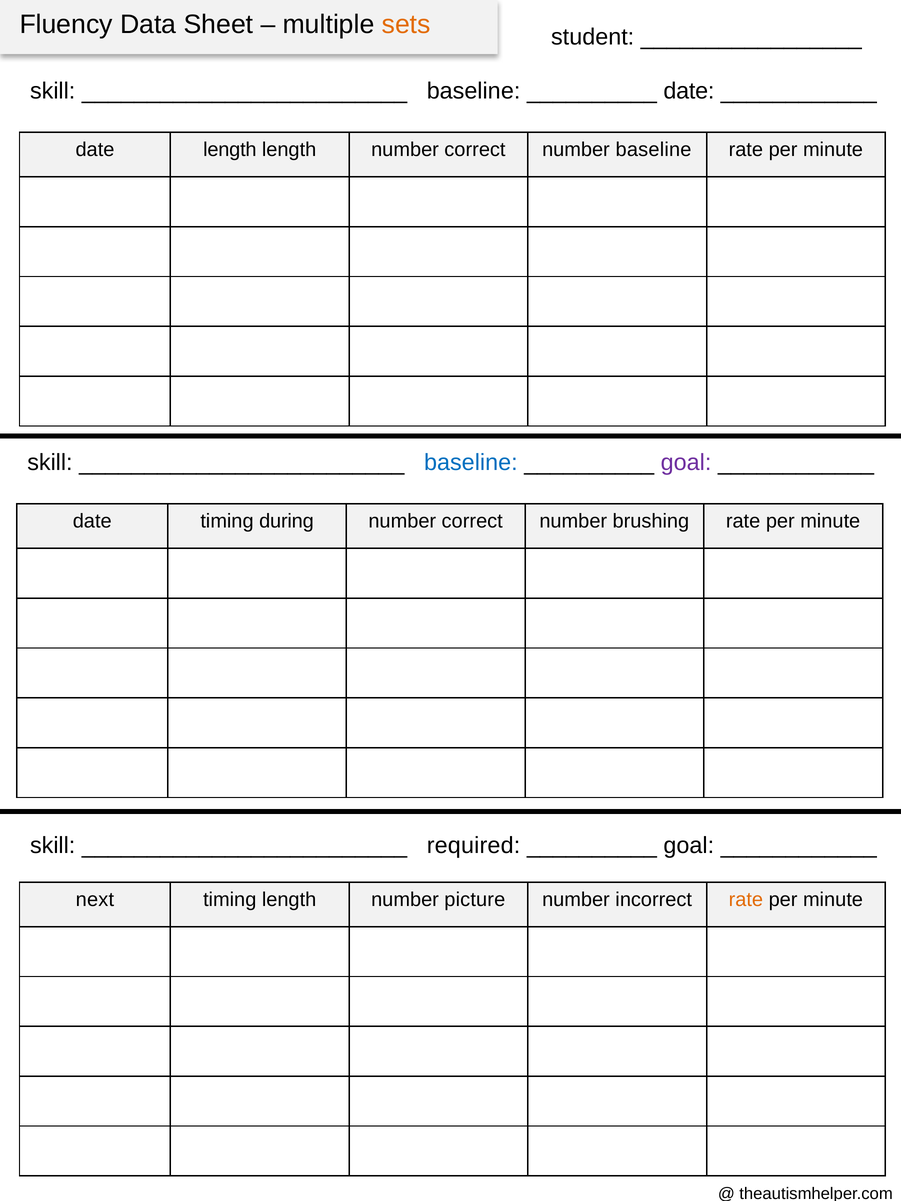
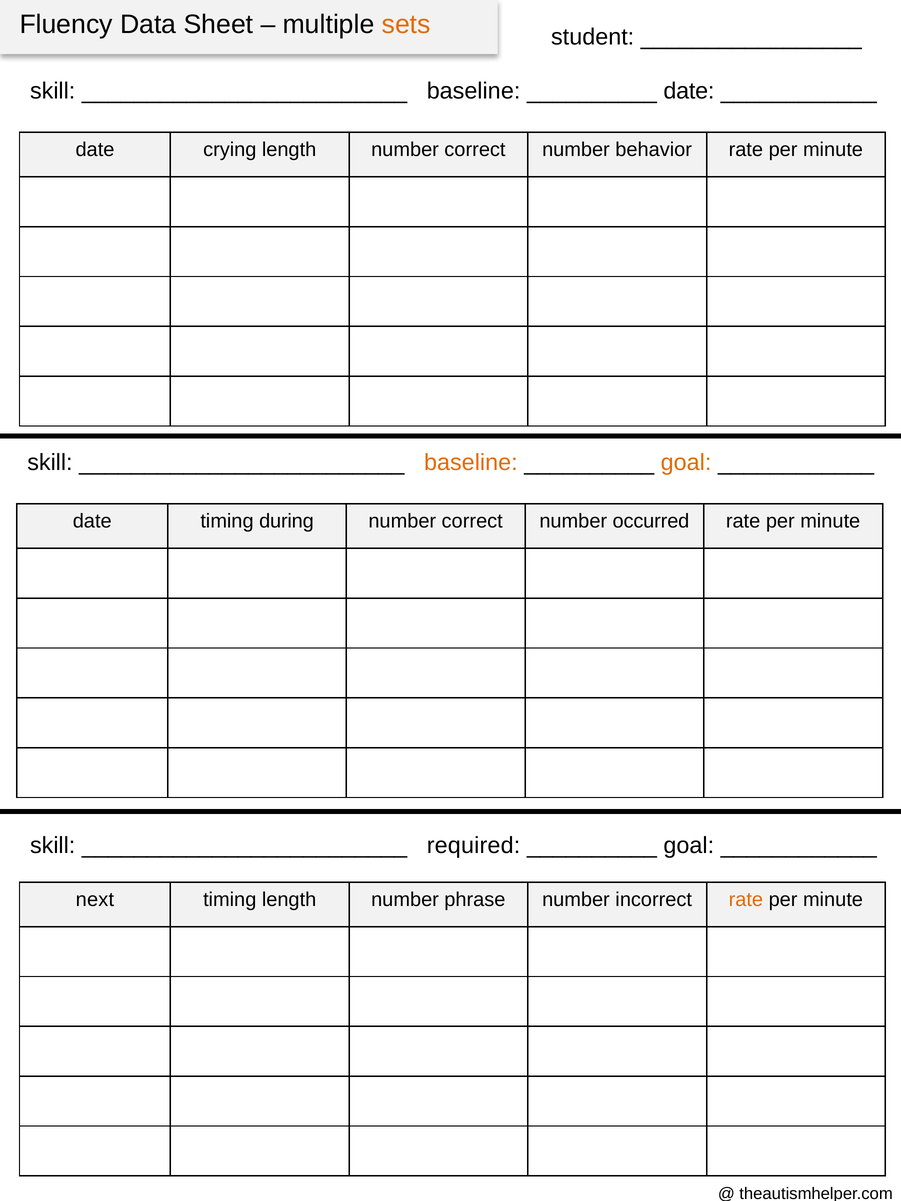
date length: length -> crying
number baseline: baseline -> behavior
baseline at (471, 463) colour: blue -> orange
goal at (686, 463) colour: purple -> orange
brushing: brushing -> occurred
picture: picture -> phrase
